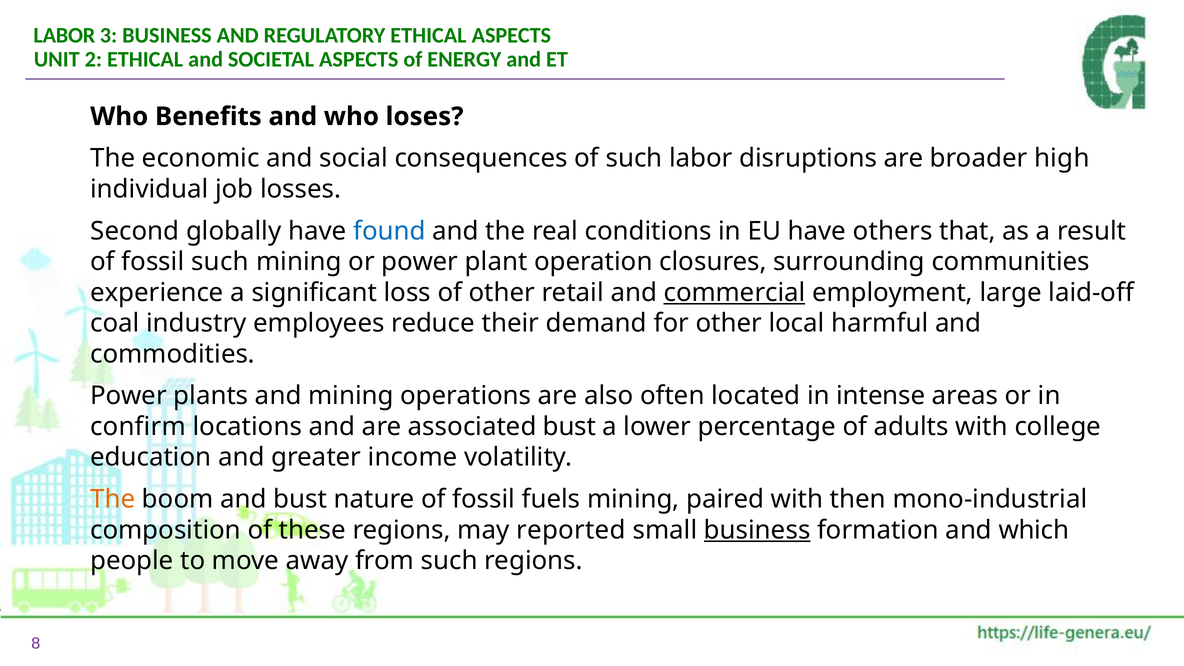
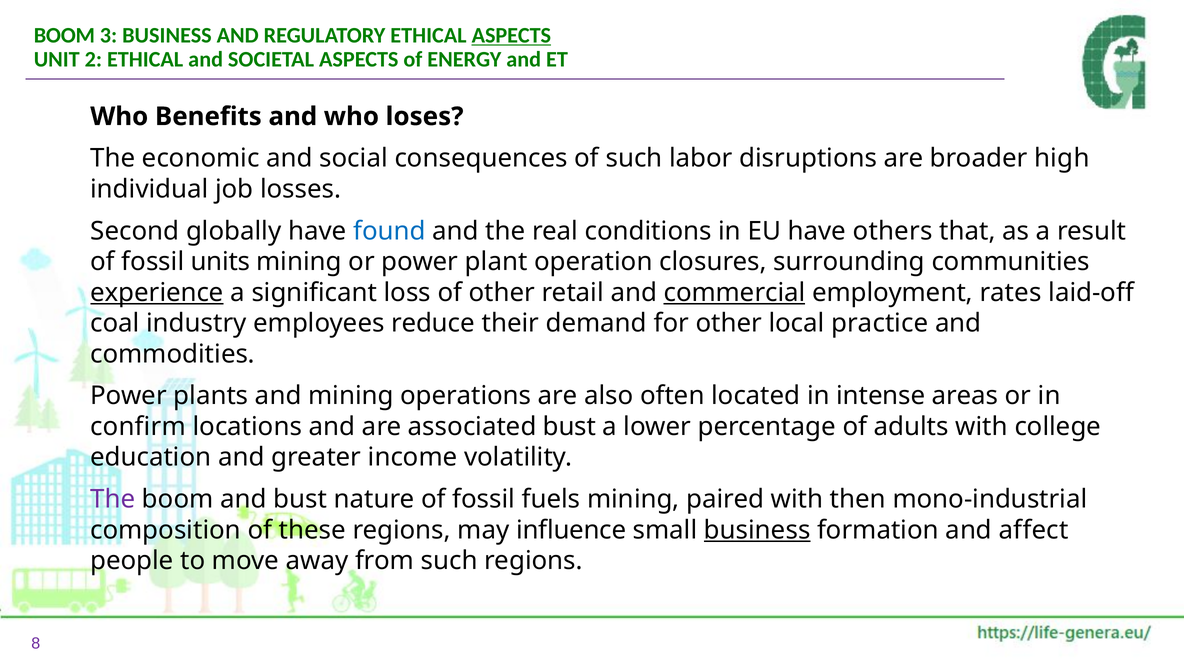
LABOR at (64, 35): LABOR -> BOOM
ASPECTS at (511, 35) underline: none -> present
fossil such: such -> units
experience underline: none -> present
large: large -> rates
harmful: harmful -> practice
The at (113, 499) colour: orange -> purple
reported: reported -> influence
which: which -> affect
